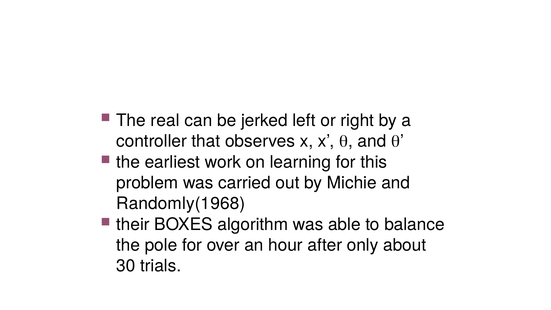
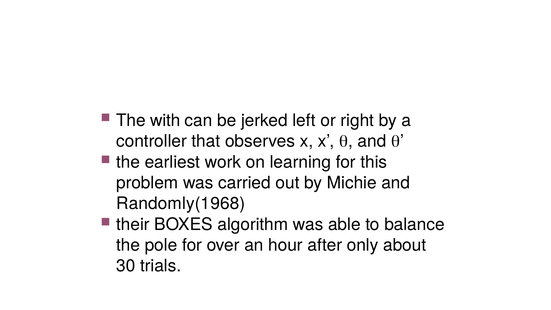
real: real -> with
